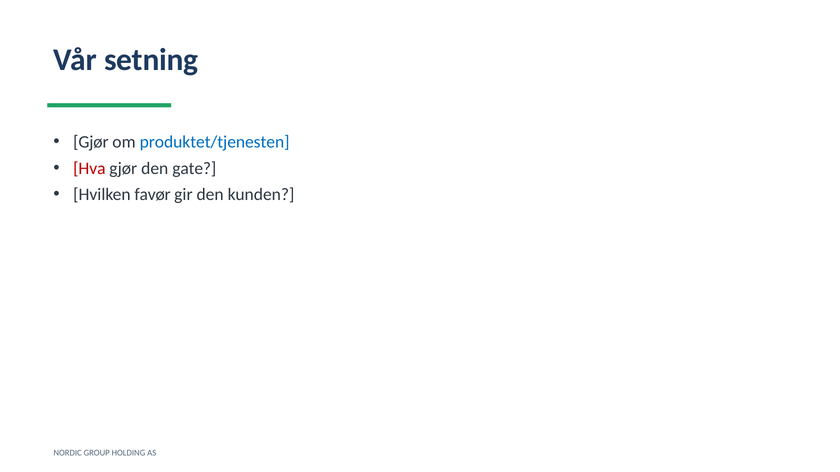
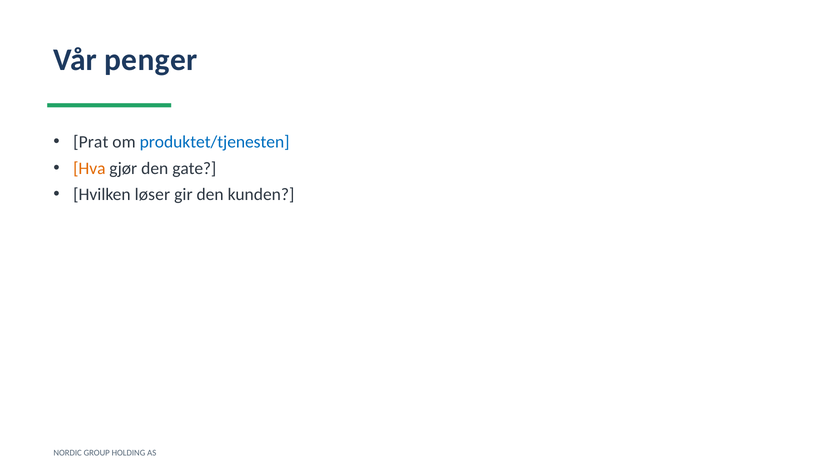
setning: setning -> penger
Gjør at (91, 142): Gjør -> Prat
Hva colour: red -> orange
favør: favør -> løser
